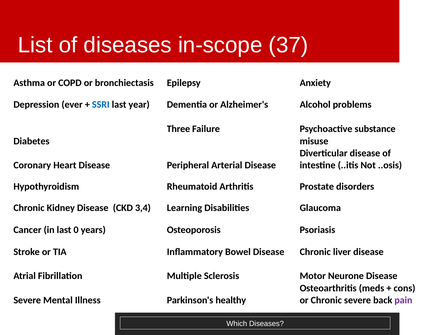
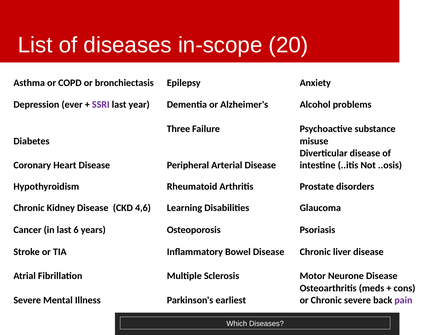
37: 37 -> 20
SSRI colour: blue -> purple
3,4: 3,4 -> 4,6
0: 0 -> 6
healthy: healthy -> earliest
